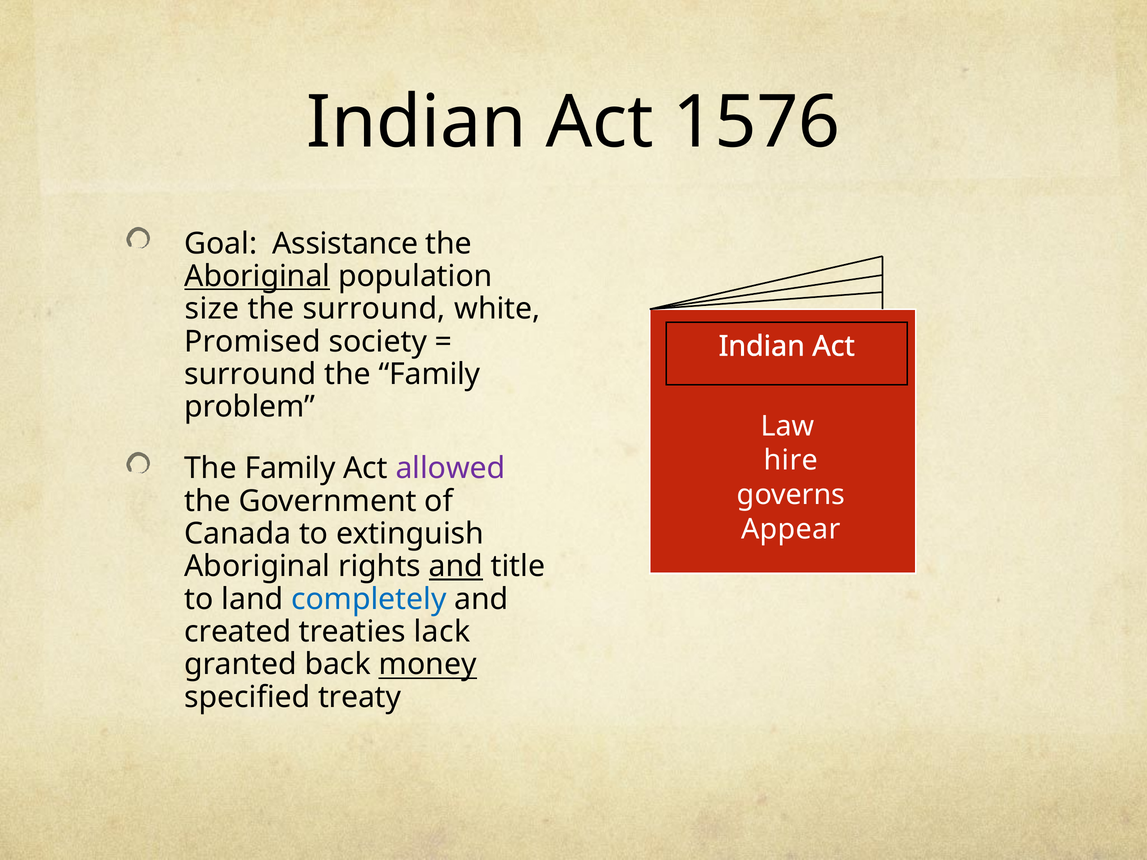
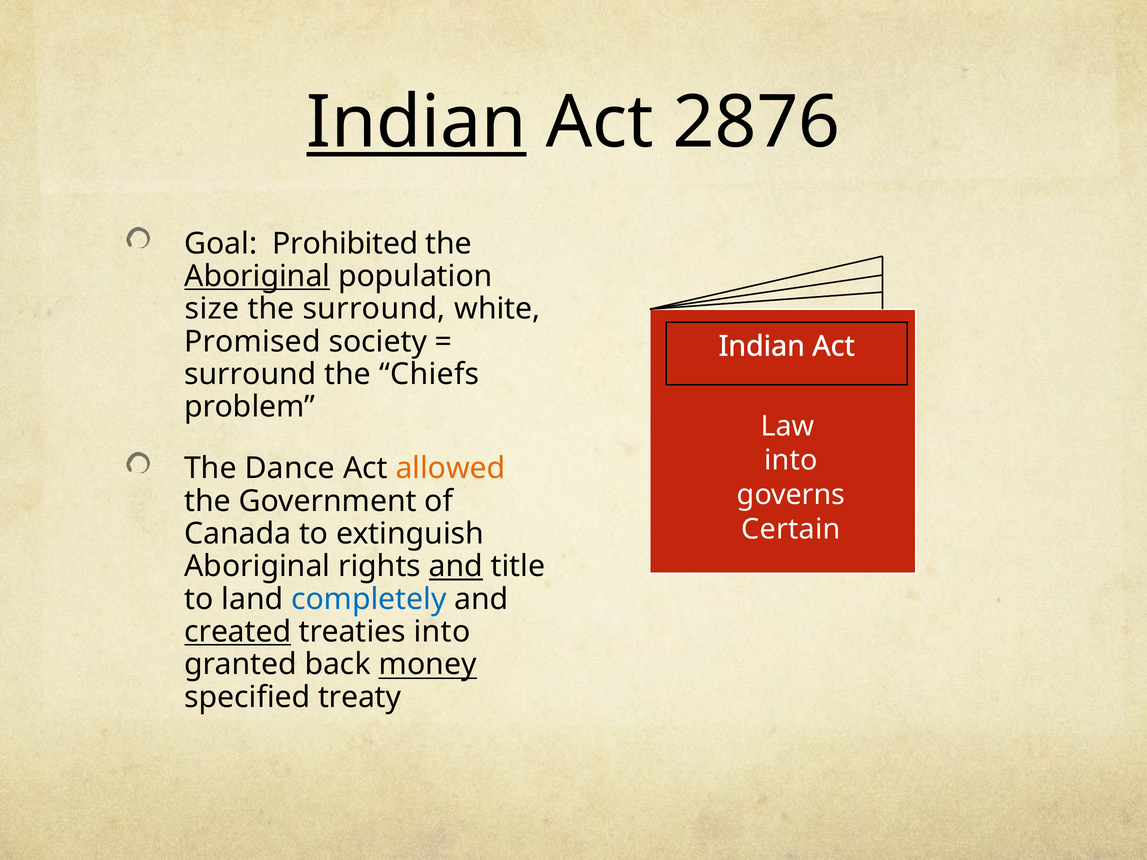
Indian at (416, 123) underline: none -> present
1576: 1576 -> 2876
Assistance: Assistance -> Prohibited
Family at (429, 374): Family -> Chiefs
hire at (791, 461): hire -> into
Family at (290, 469): Family -> Dance
allowed colour: purple -> orange
Appear: Appear -> Certain
created underline: none -> present
treaties lack: lack -> into
